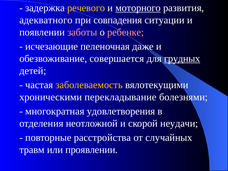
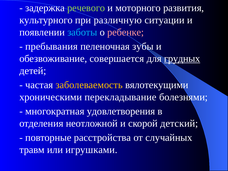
речевого colour: yellow -> light green
моторного underline: present -> none
адекватного: адекватного -> культурного
совпадения: совпадения -> различную
заботы colour: pink -> light blue
исчезающие: исчезающие -> пребывания
даже: даже -> зубы
неудачи: неудачи -> детский
проявлении: проявлении -> игрушками
